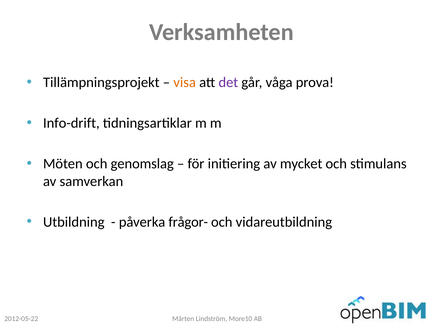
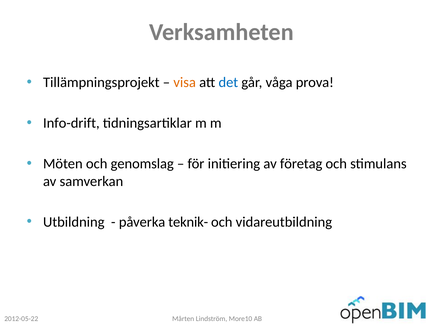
det colour: purple -> blue
mycket: mycket -> företag
frågor-: frågor- -> teknik-
